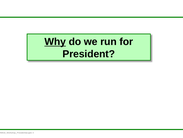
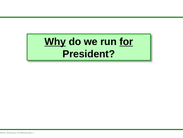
for underline: none -> present
